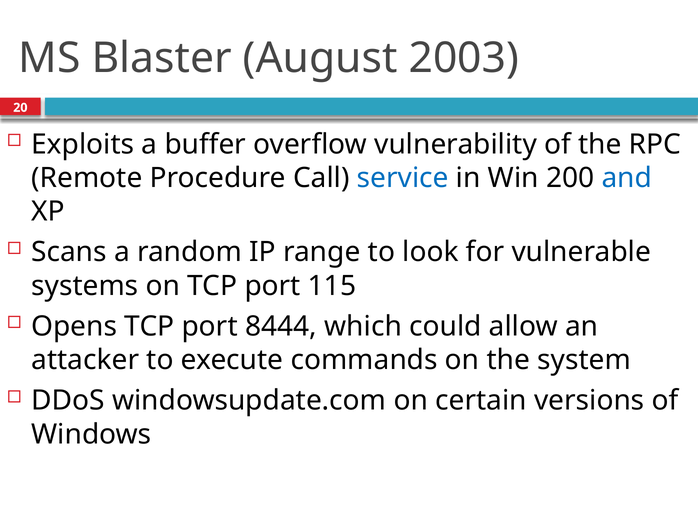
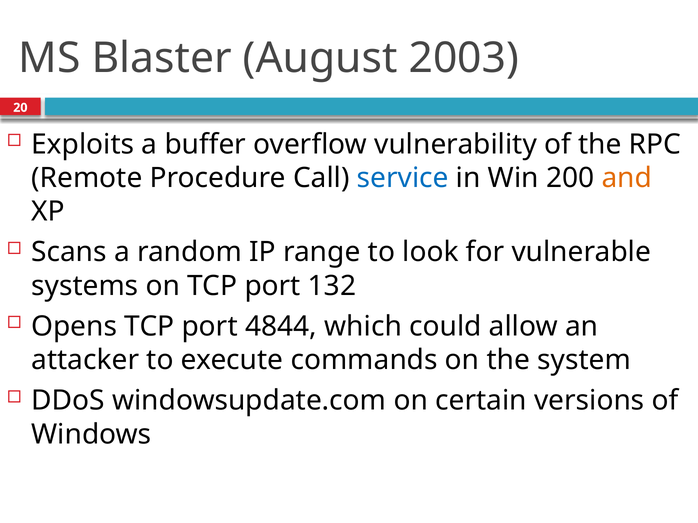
and colour: blue -> orange
115: 115 -> 132
8444: 8444 -> 4844
